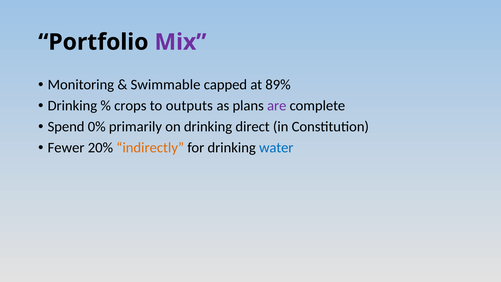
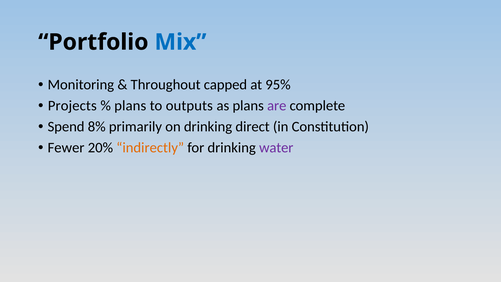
Mix colour: purple -> blue
Swimmable: Swimmable -> Throughout
89%: 89% -> 95%
Drinking at (72, 106): Drinking -> Projects
crops at (130, 106): crops -> plans
0%: 0% -> 8%
water colour: blue -> purple
